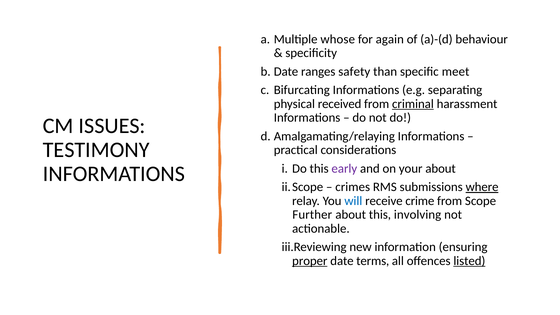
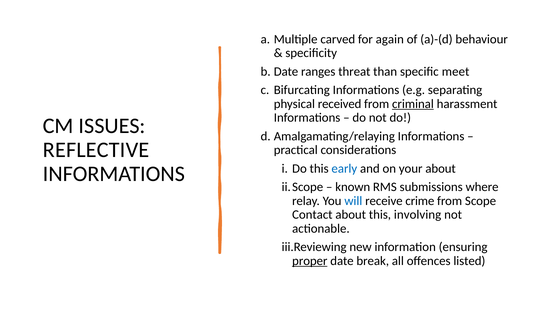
whose: whose -> carved
safety: safety -> threat
TESTIMONY: TESTIMONY -> REFLECTIVE
early colour: purple -> blue
crimes: crimes -> known
where underline: present -> none
Further: Further -> Contact
terms: terms -> break
listed underline: present -> none
